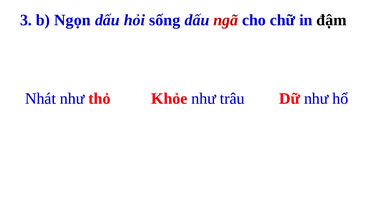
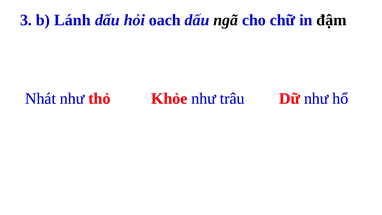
Ngọn: Ngọn -> Lánh
sống: sống -> oach
ngã colour: red -> black
